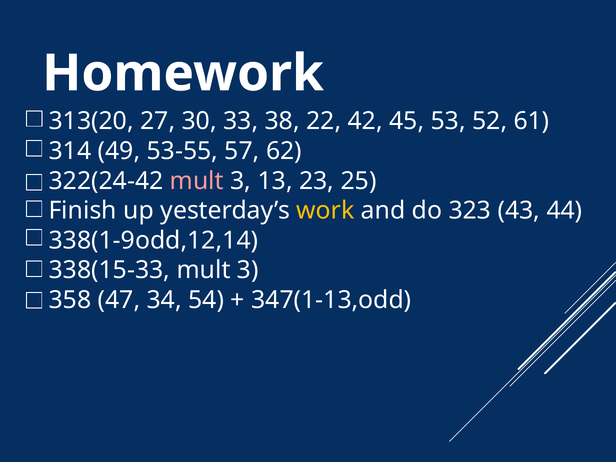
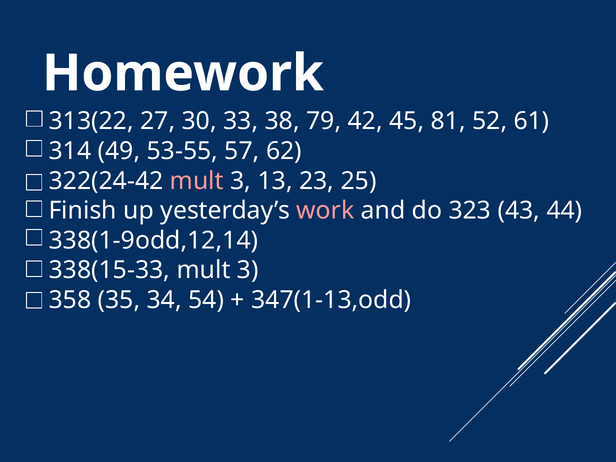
313(20: 313(20 -> 313(22
22: 22 -> 79
53: 53 -> 81
work colour: yellow -> pink
47: 47 -> 35
